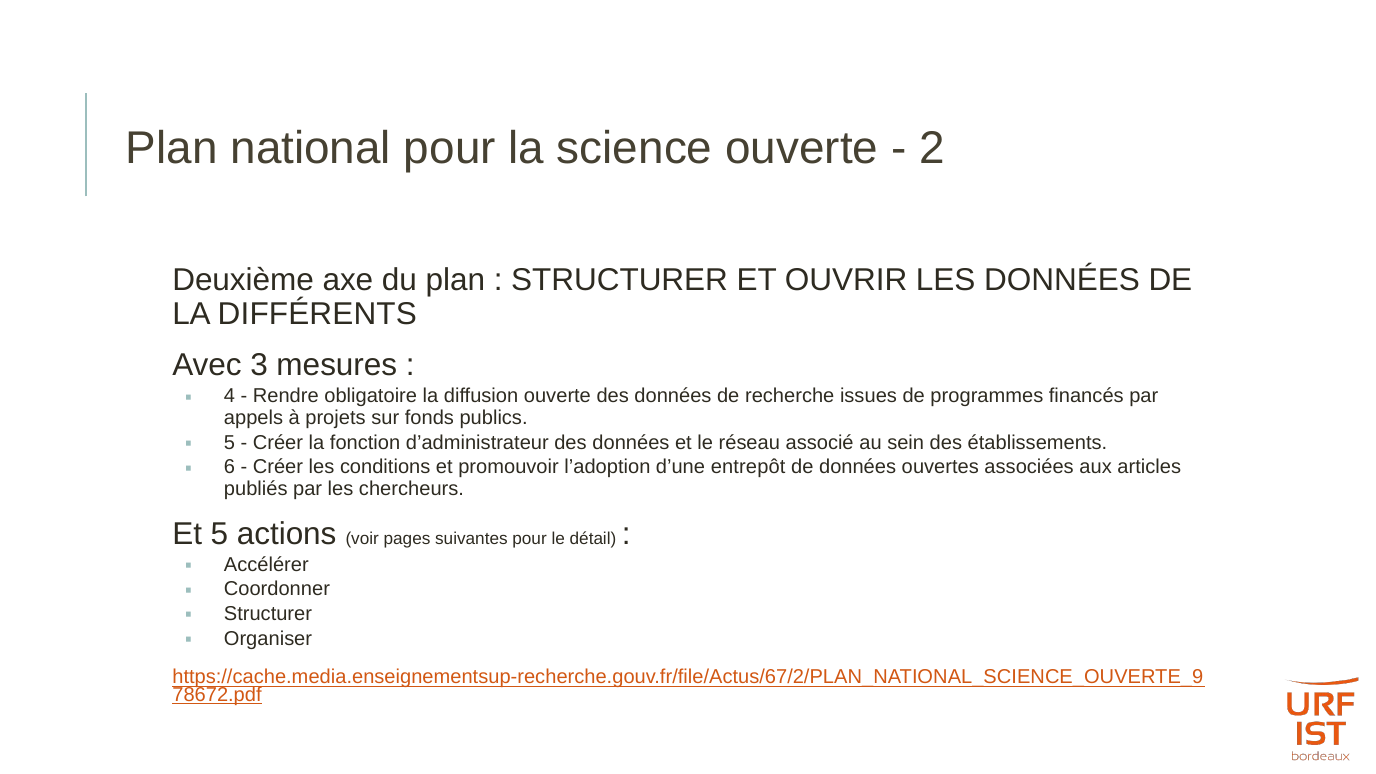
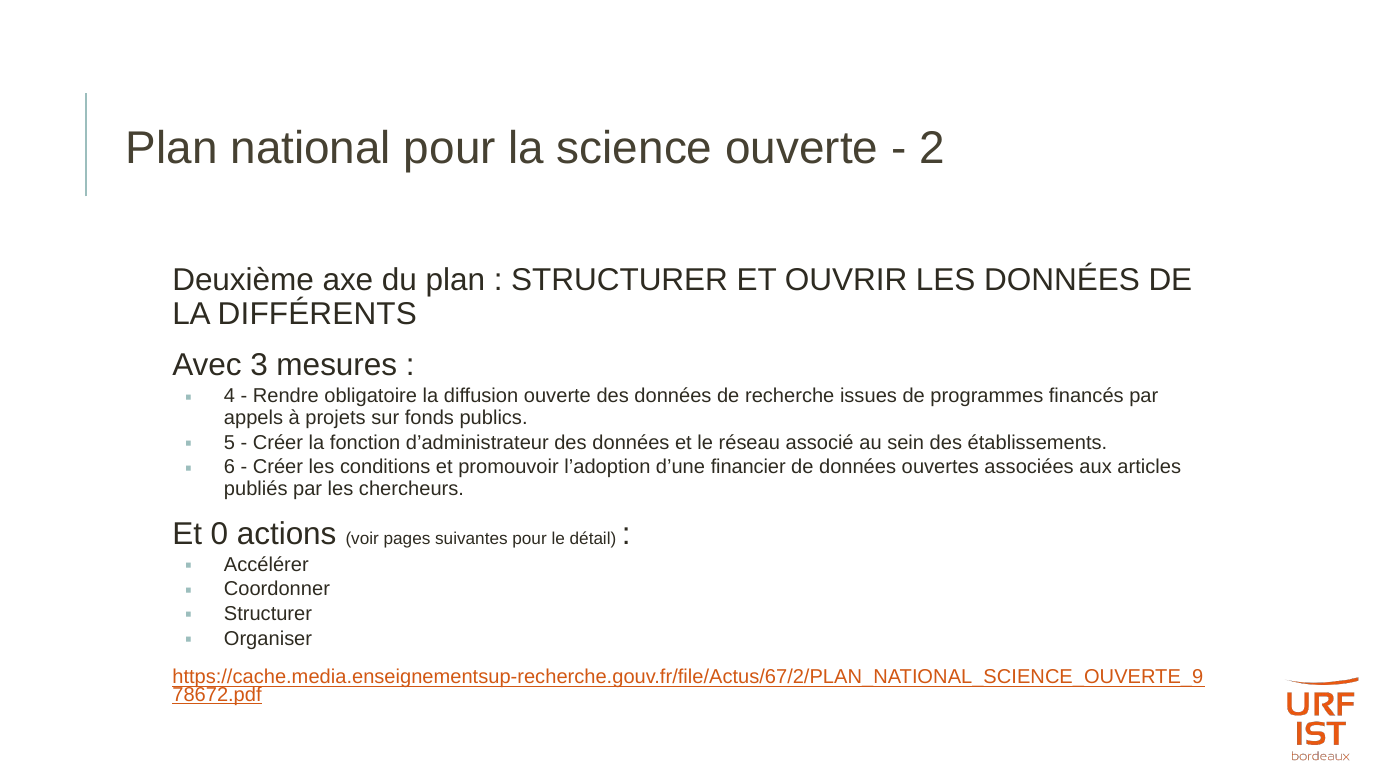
entrepôt: entrepôt -> financier
Et 5: 5 -> 0
